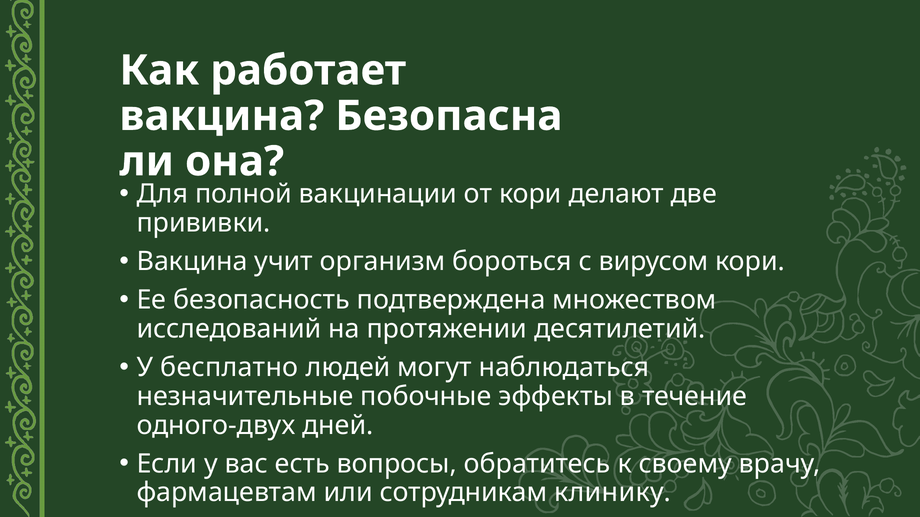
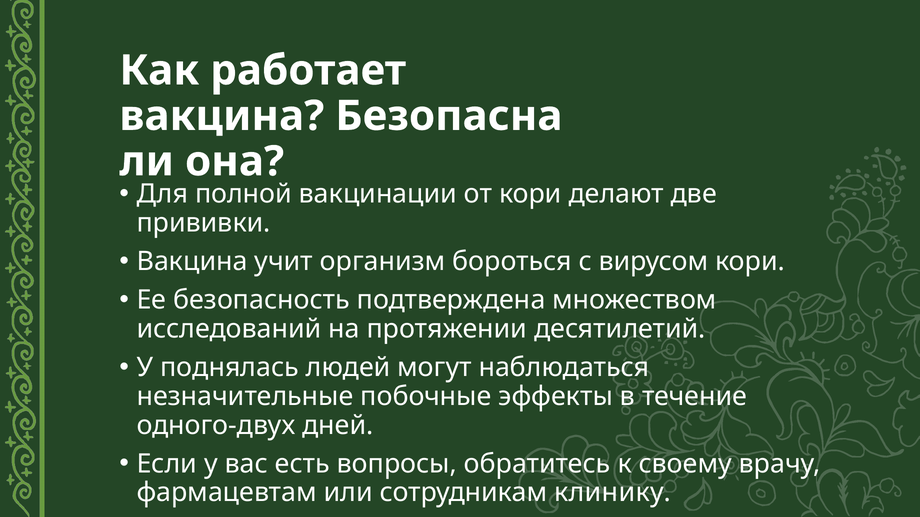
бесплатно: бесплатно -> поднялась
